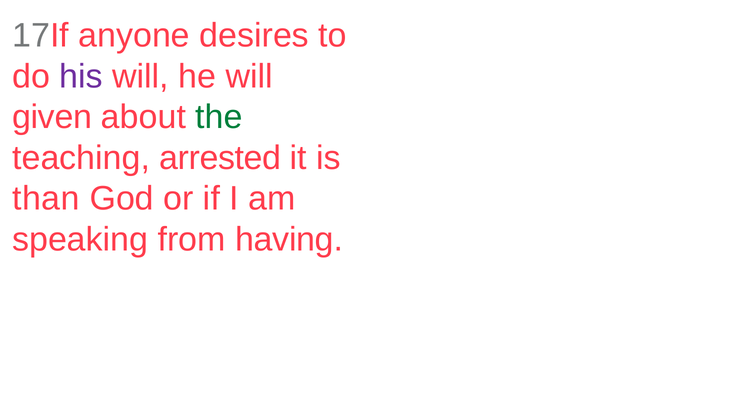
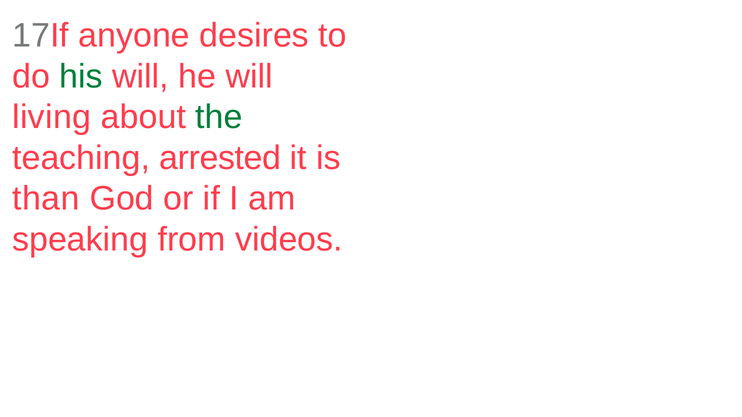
his colour: purple -> green
given: given -> living
having: having -> videos
